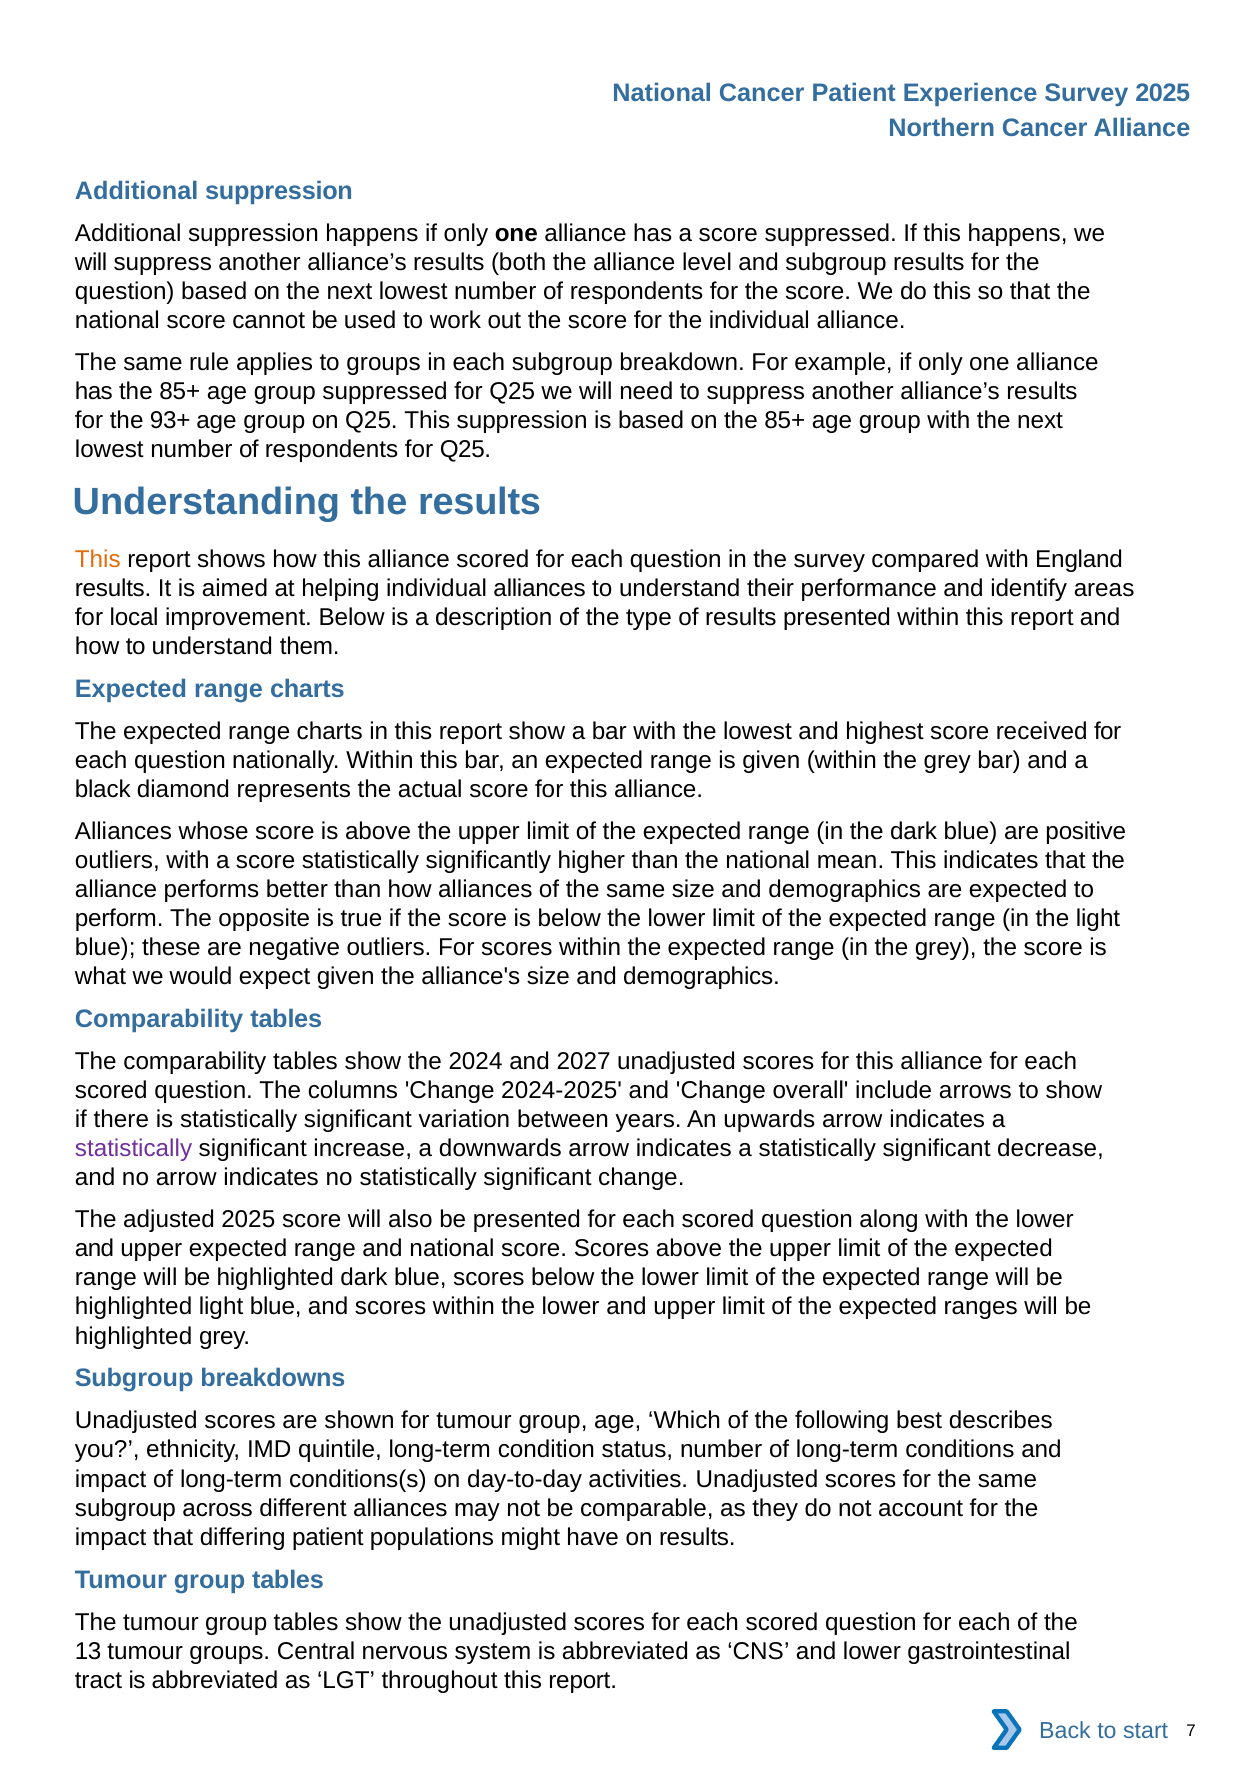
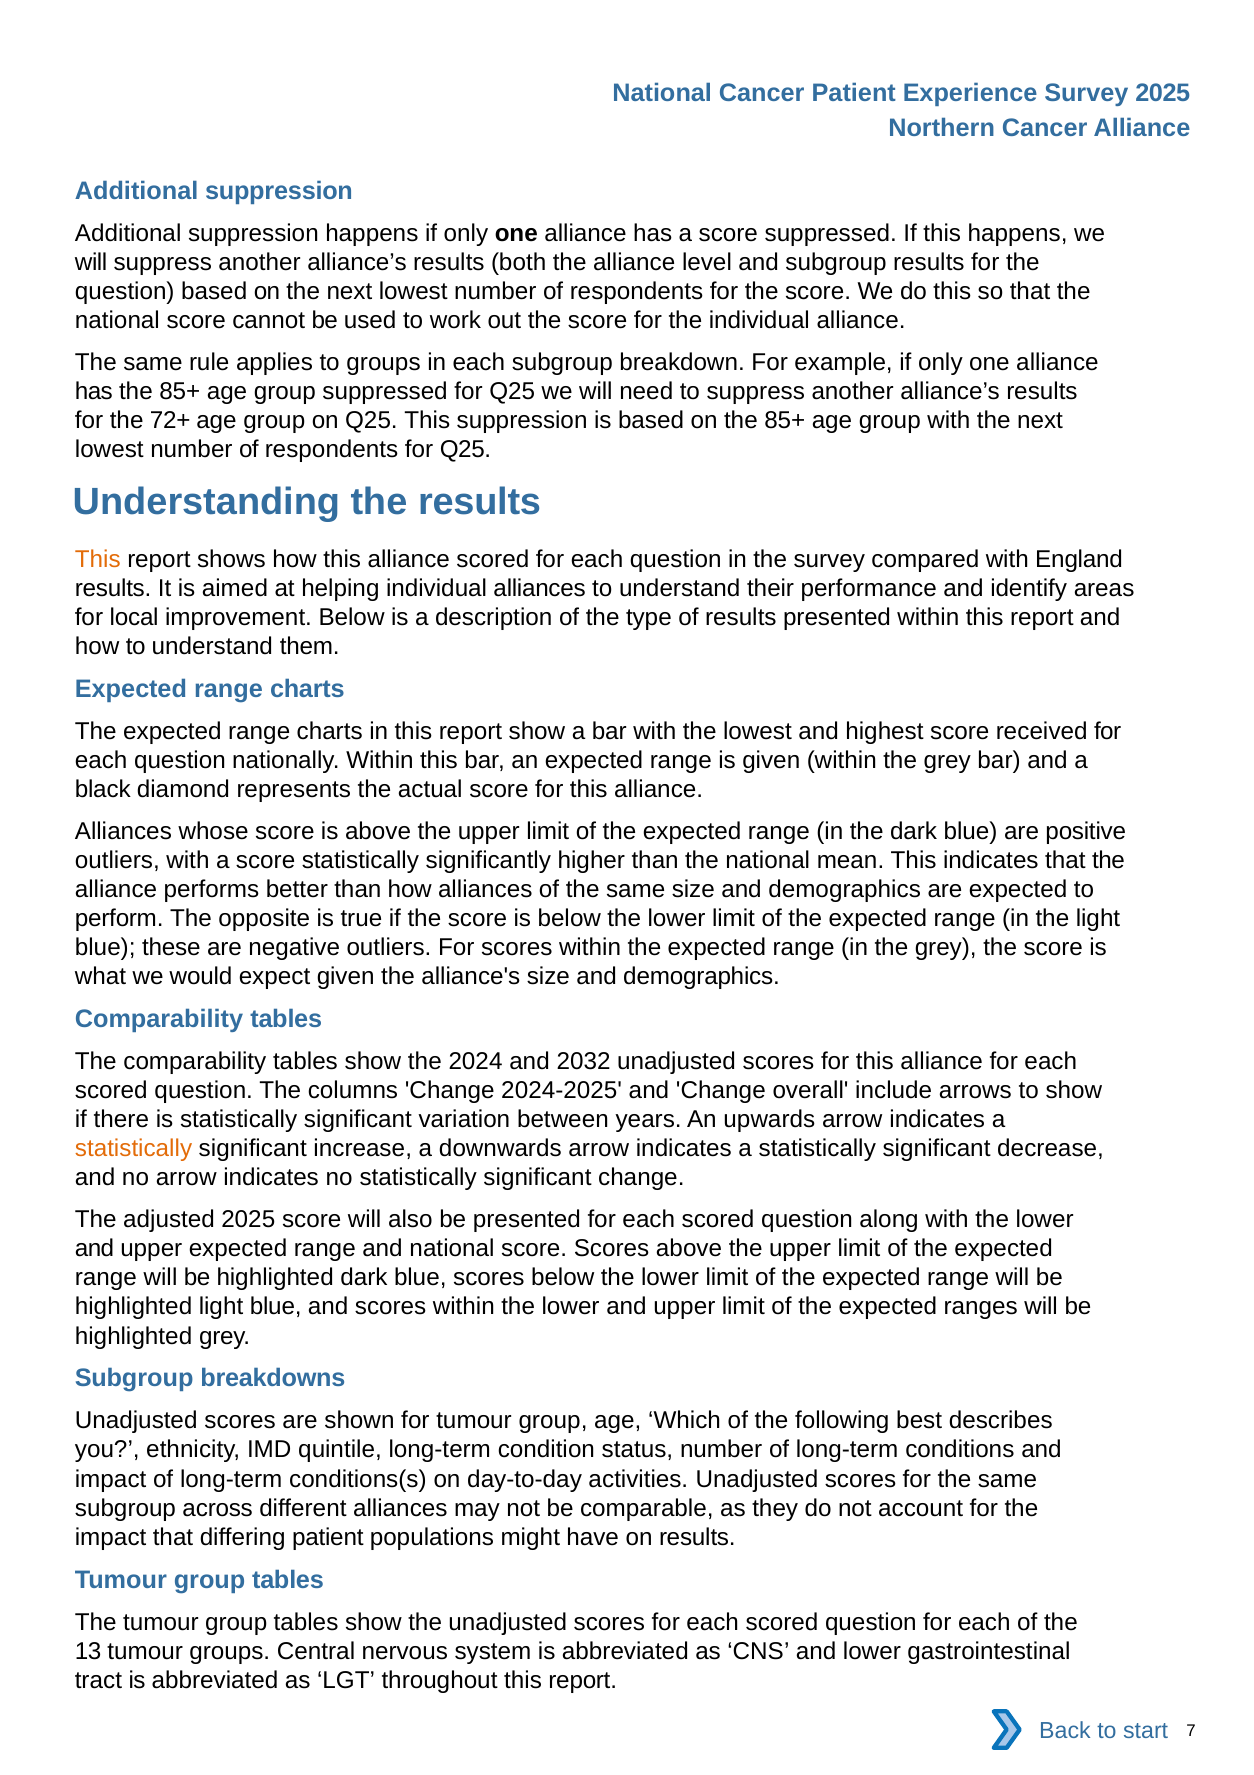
93+: 93+ -> 72+
2027: 2027 -> 2032
statistically at (134, 1148) colour: purple -> orange
